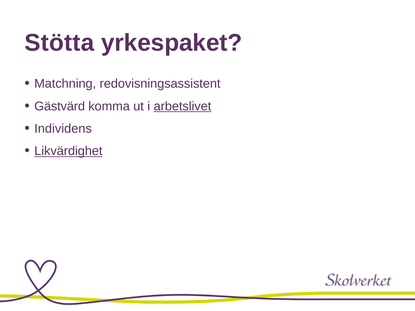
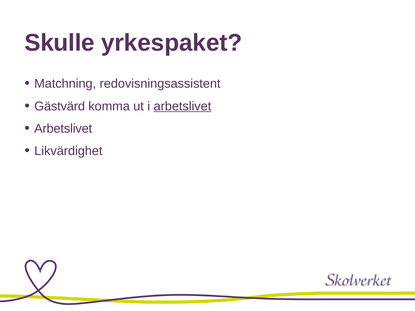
Stötta: Stötta -> Skulle
Individens at (63, 129): Individens -> Arbetslivet
Likvärdighet underline: present -> none
